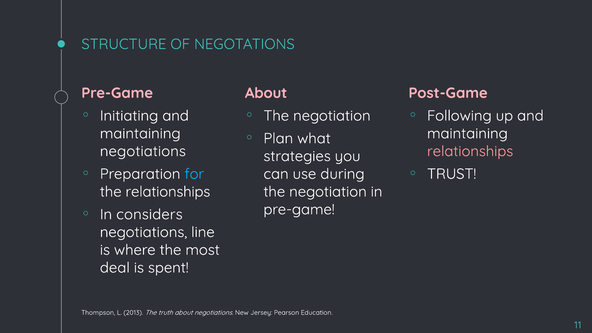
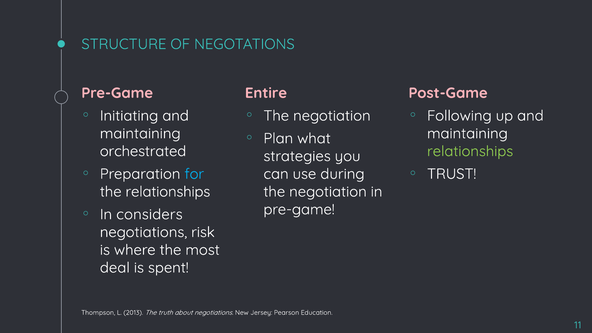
About at (266, 93): About -> Entire
negotiations at (143, 151): negotiations -> orchestrated
relationships at (470, 151) colour: pink -> light green
line: line -> risk
